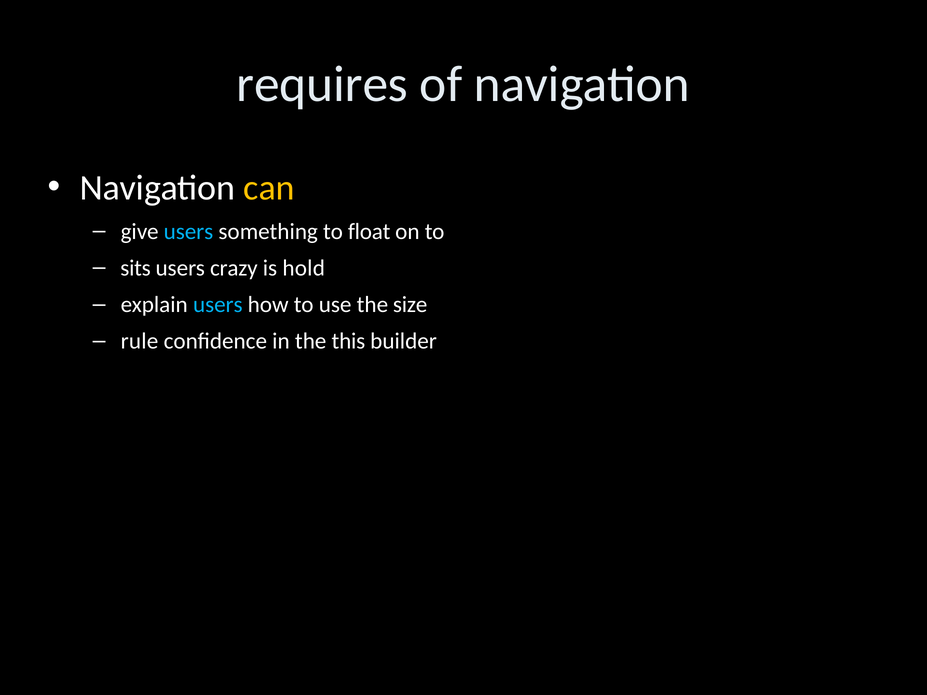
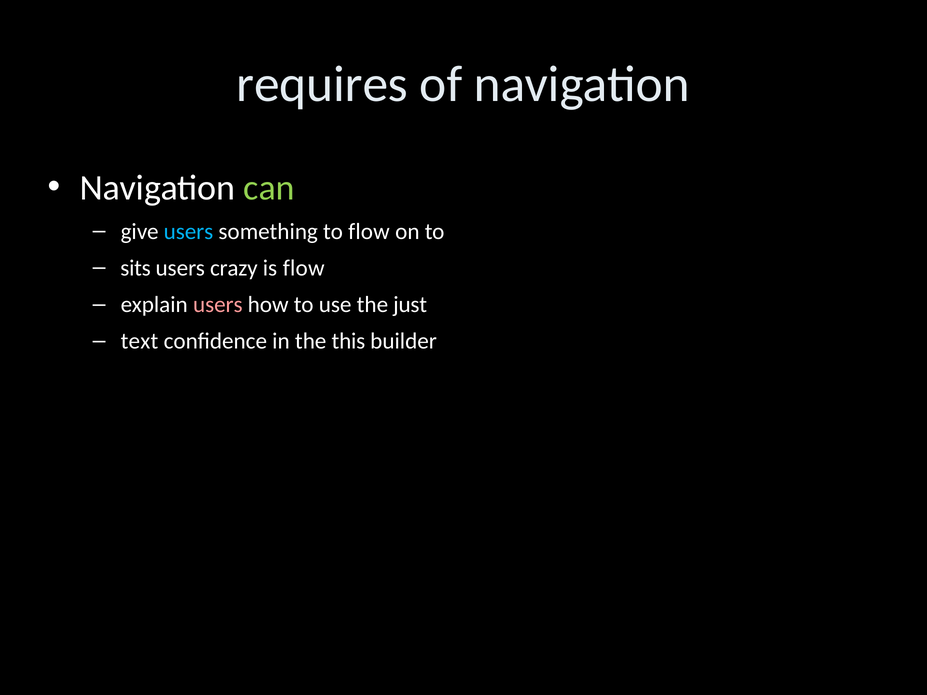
can colour: yellow -> light green
to float: float -> flow
is hold: hold -> flow
users at (218, 305) colour: light blue -> pink
size: size -> just
rule: rule -> text
